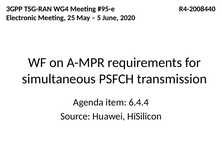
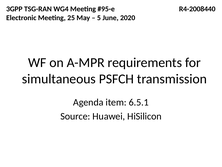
6.4.4: 6.4.4 -> 6.5.1
